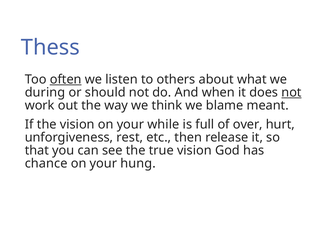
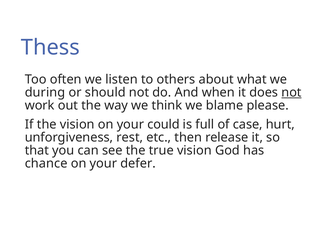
often underline: present -> none
meant: meant -> please
while: while -> could
over: over -> case
hung: hung -> defer
